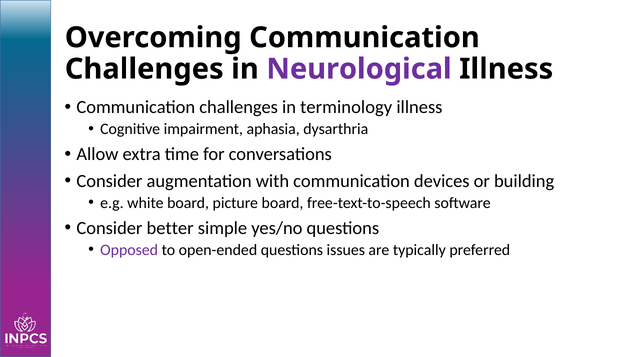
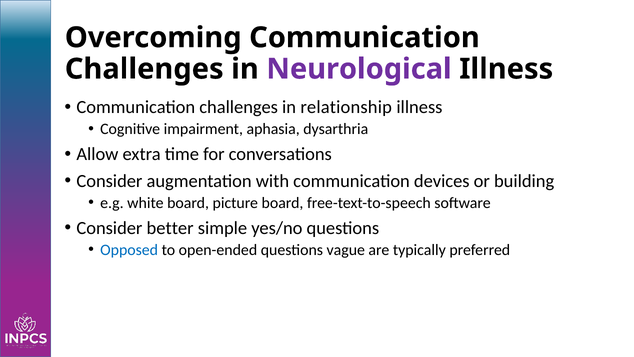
terminology: terminology -> relationship
Opposed colour: purple -> blue
issues: issues -> vague
